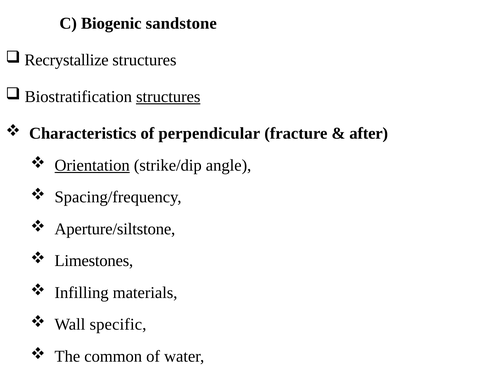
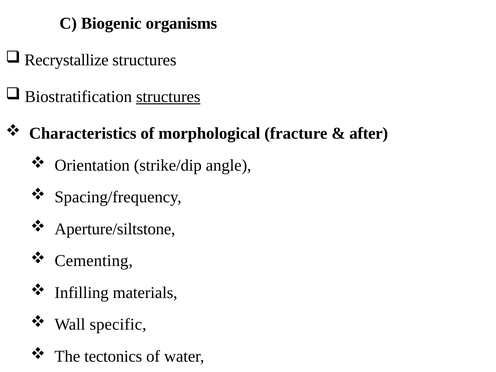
sandstone: sandstone -> organisms
perpendicular: perpendicular -> morphological
Orientation underline: present -> none
Limestones: Limestones -> Cementing
common: common -> tectonics
